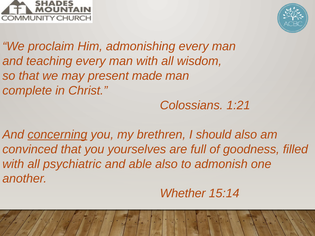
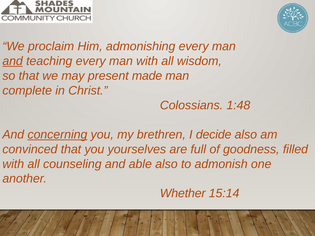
and at (13, 61) underline: none -> present
1:21: 1:21 -> 1:48
should: should -> decide
psychiatric: psychiatric -> counseling
